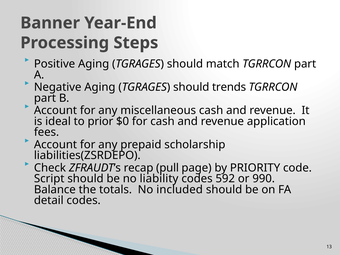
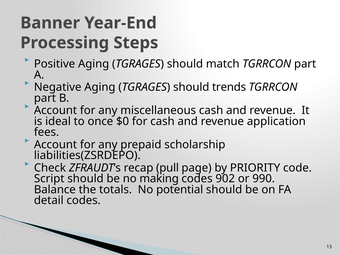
prior: prior -> once
liability: liability -> making
592: 592 -> 902
included: included -> potential
